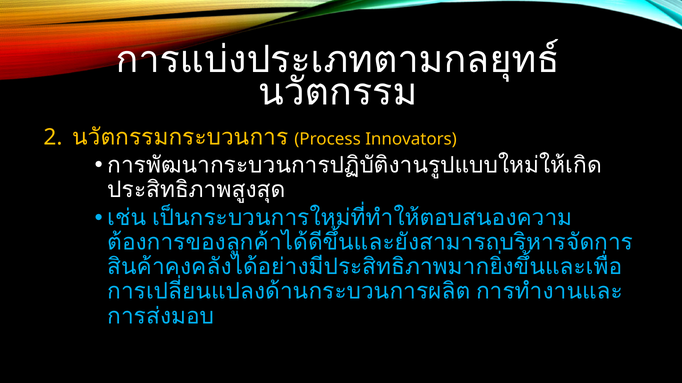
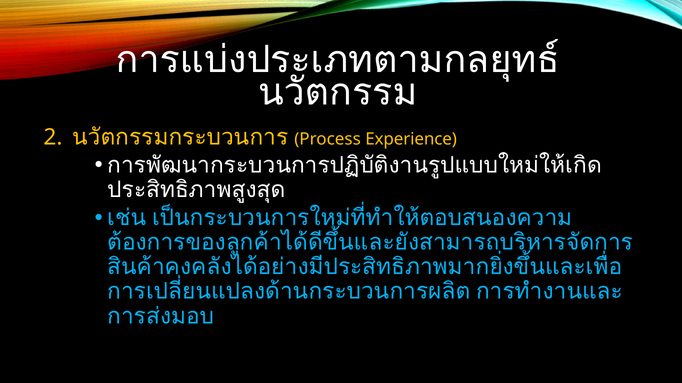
Innovators: Innovators -> Experience
